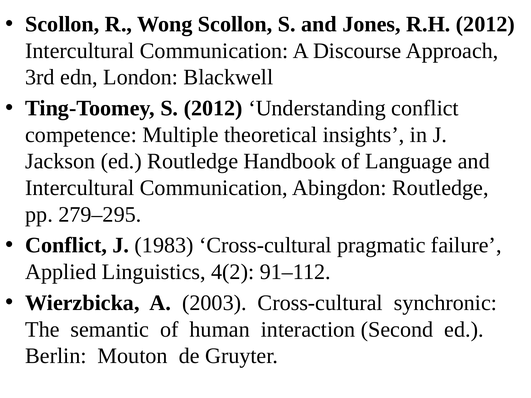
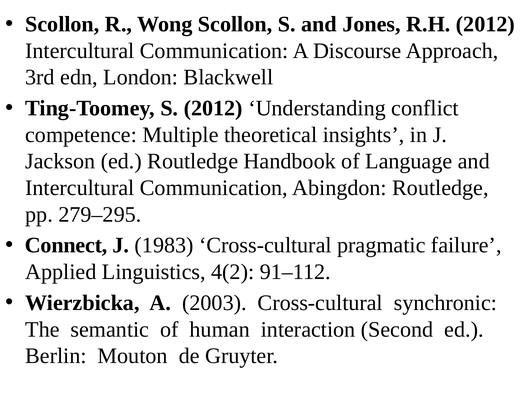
Conflict at (66, 246): Conflict -> Connect
